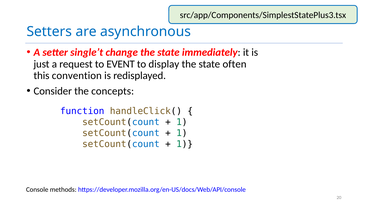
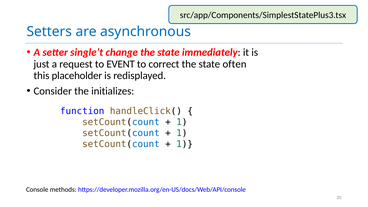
display: display -> correct
convention: convention -> placeholder
concepts: concepts -> initializes
